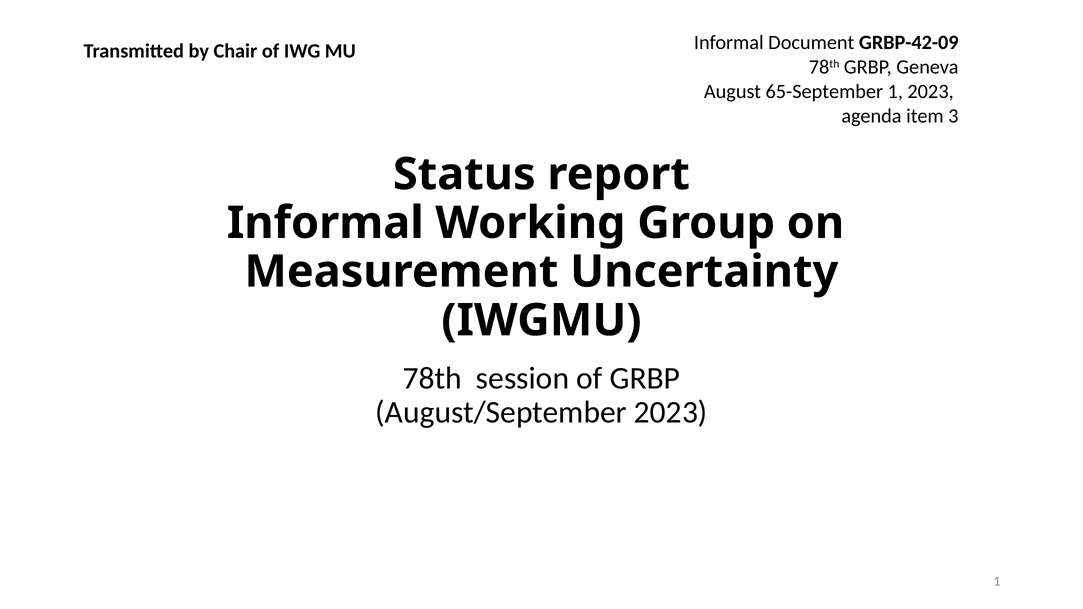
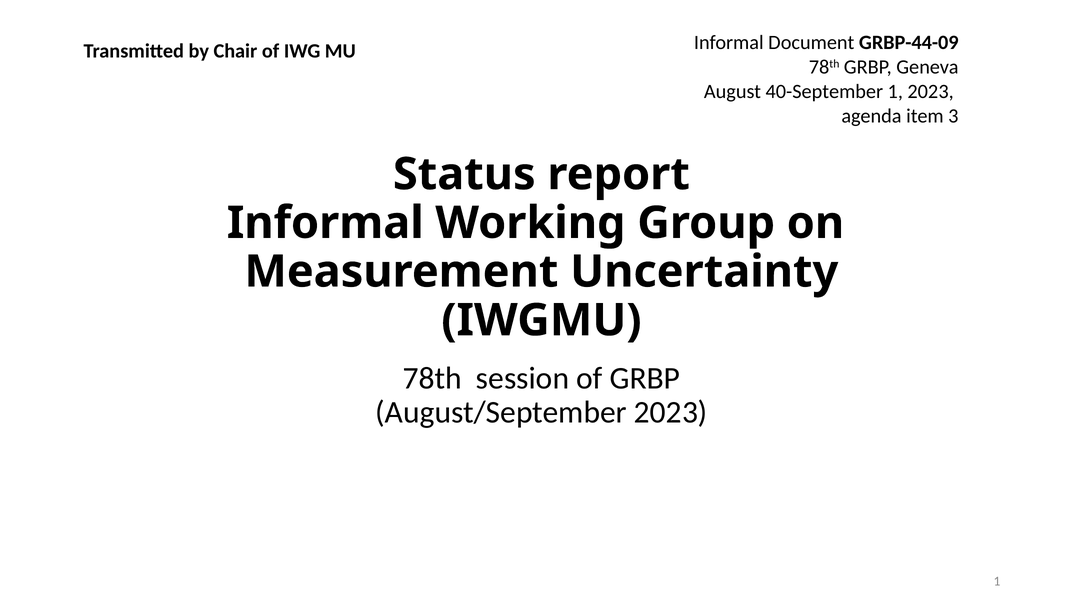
GRBP-42-09: GRBP-42-09 -> GRBP-44-09
65-September: 65-September -> 40-September
